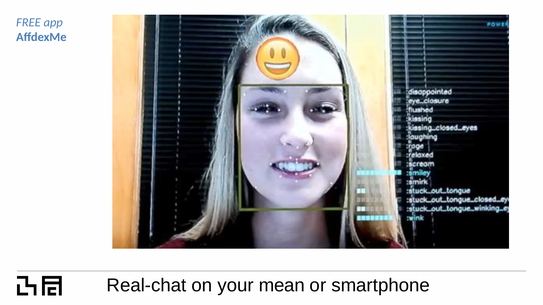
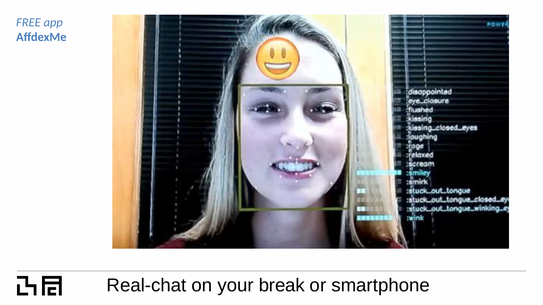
mean: mean -> break
